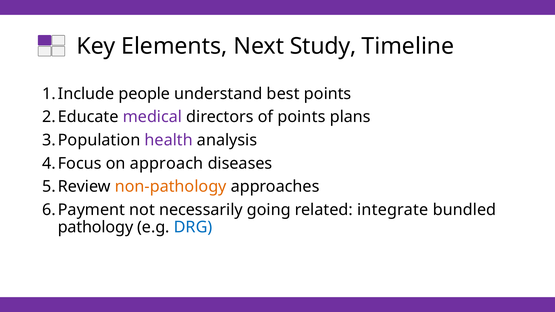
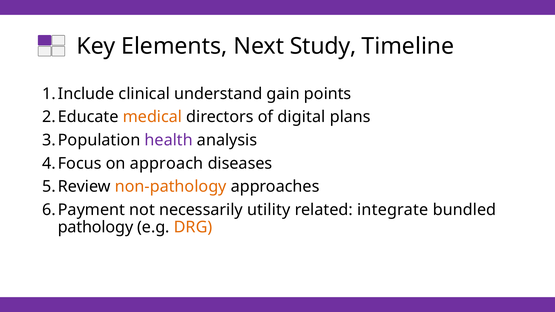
people: people -> clinical
best: best -> gain
medical colour: purple -> orange
of points: points -> digital
going: going -> utility
DRG colour: blue -> orange
